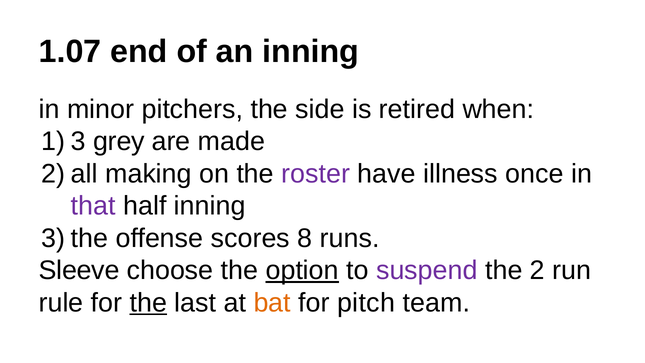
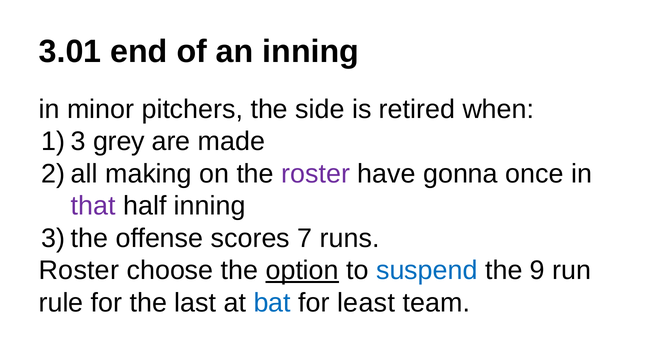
1.07: 1.07 -> 3.01
illness: illness -> gonna
8: 8 -> 7
Sleeve at (79, 270): Sleeve -> Roster
suspend colour: purple -> blue
2: 2 -> 9
the at (148, 303) underline: present -> none
bat colour: orange -> blue
pitch: pitch -> least
